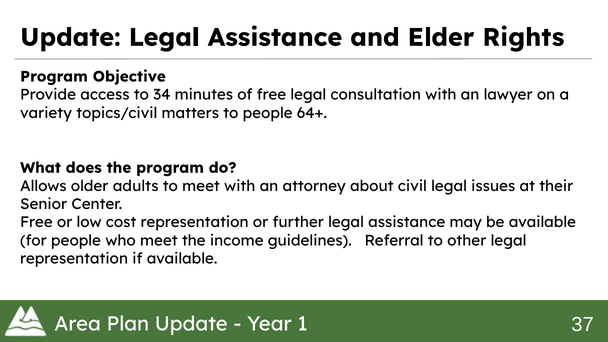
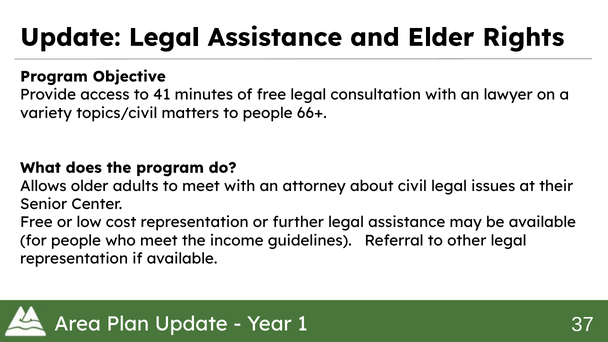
34: 34 -> 41
64+: 64+ -> 66+
